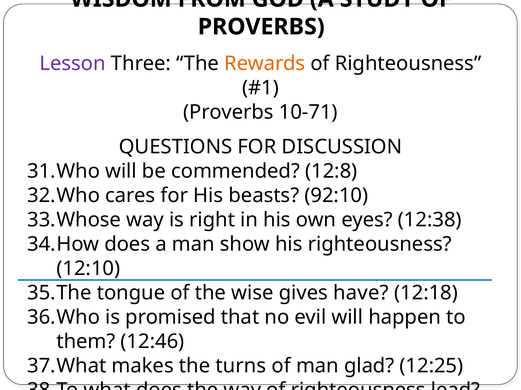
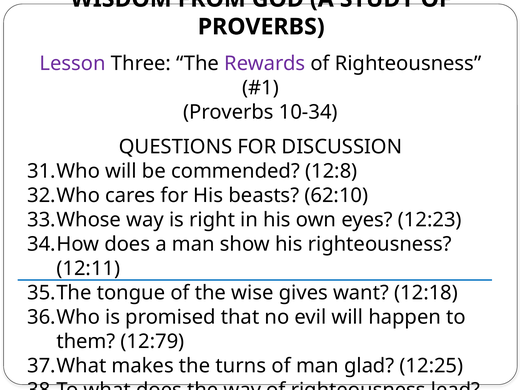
Rewards colour: orange -> purple
10-71: 10-71 -> 10-34
92:10: 92:10 -> 62:10
12:38: 12:38 -> 12:23
12:10: 12:10 -> 12:11
have: have -> want
12:46: 12:46 -> 12:79
